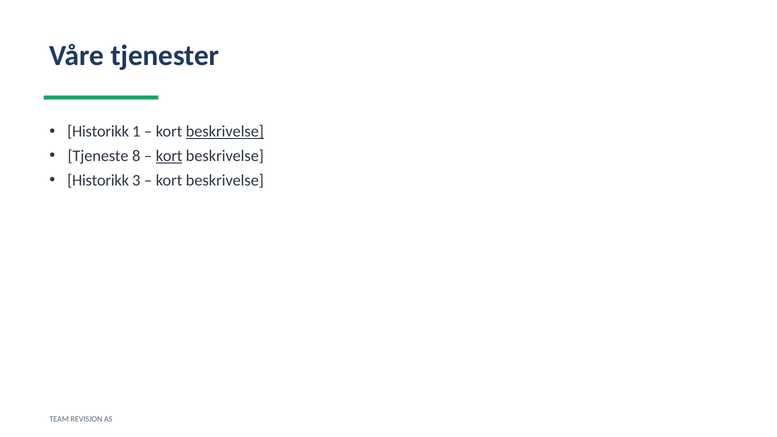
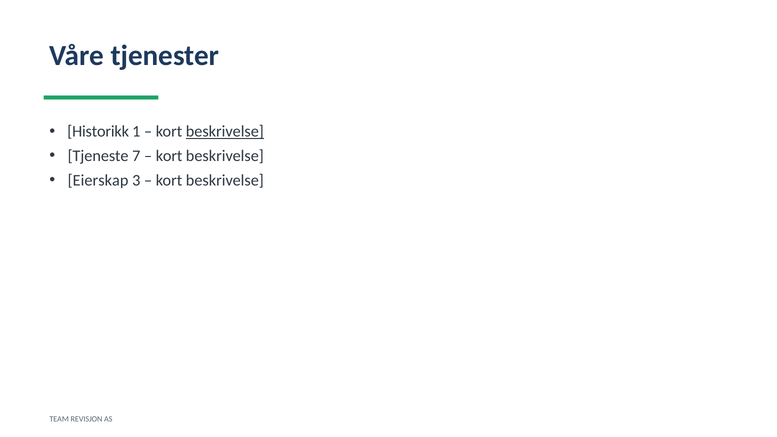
8: 8 -> 7
kort at (169, 156) underline: present -> none
Historikk at (98, 180): Historikk -> Eierskap
